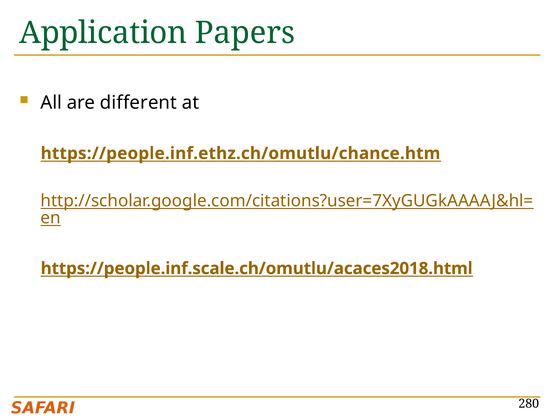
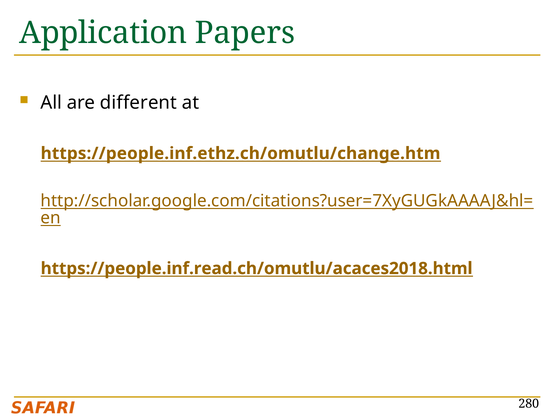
https://people.inf.ethz.ch/omutlu/chance.htm: https://people.inf.ethz.ch/omutlu/chance.htm -> https://people.inf.ethz.ch/omutlu/change.htm
https://people.inf.scale.ch/omutlu/acaces2018.html: https://people.inf.scale.ch/omutlu/acaces2018.html -> https://people.inf.read.ch/omutlu/acaces2018.html
